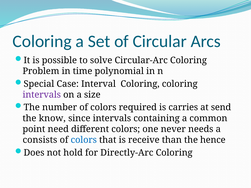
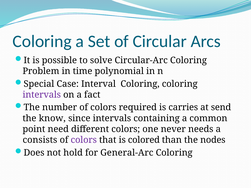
size: size -> fact
colors at (84, 140) colour: blue -> purple
receive: receive -> colored
hence: hence -> nodes
Directly-Arc: Directly-Arc -> General-Arc
